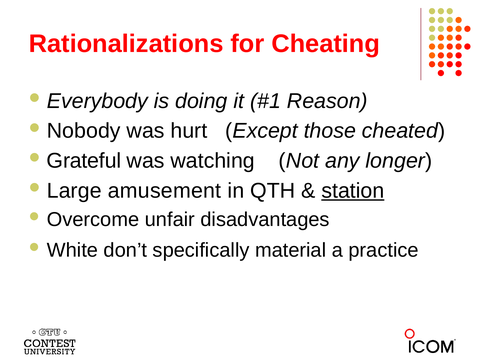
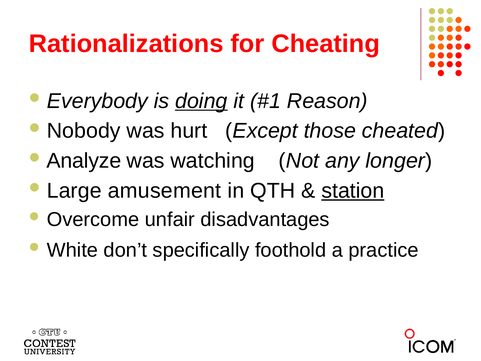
doing underline: none -> present
Grateful: Grateful -> Analyze
material: material -> foothold
